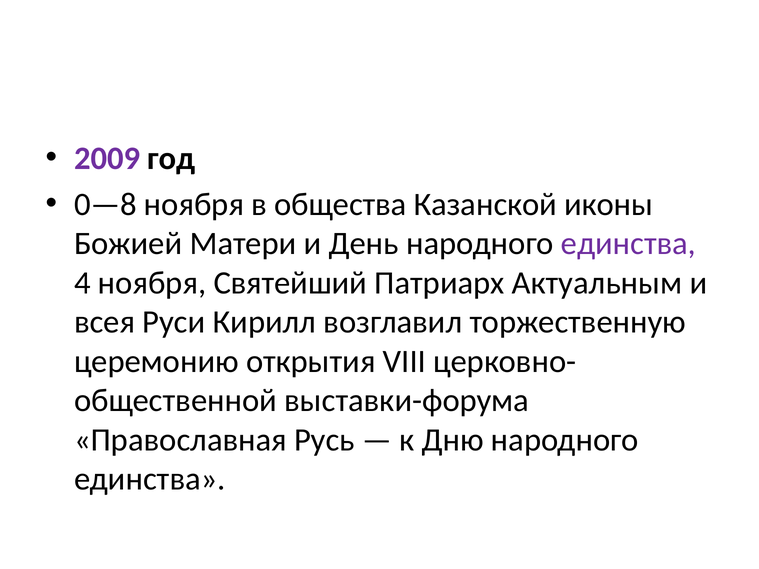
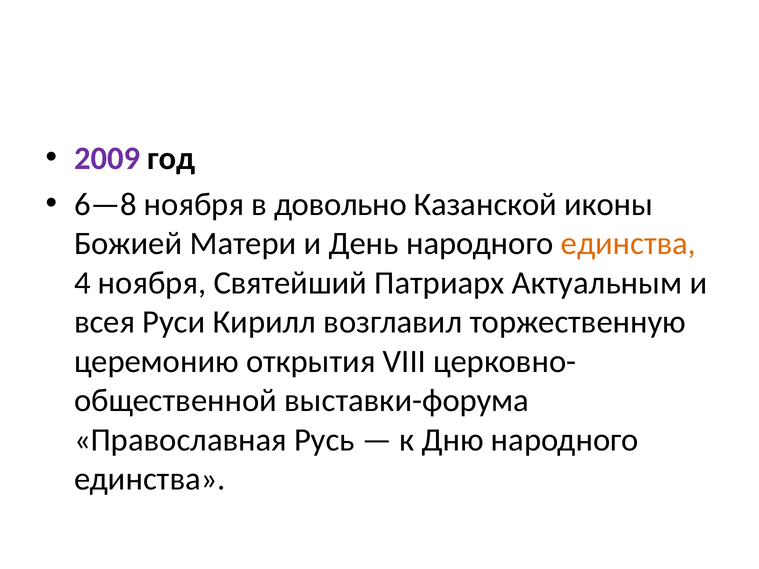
0—8: 0—8 -> 6—8
общества: общества -> довольно
единства at (628, 244) colour: purple -> orange
